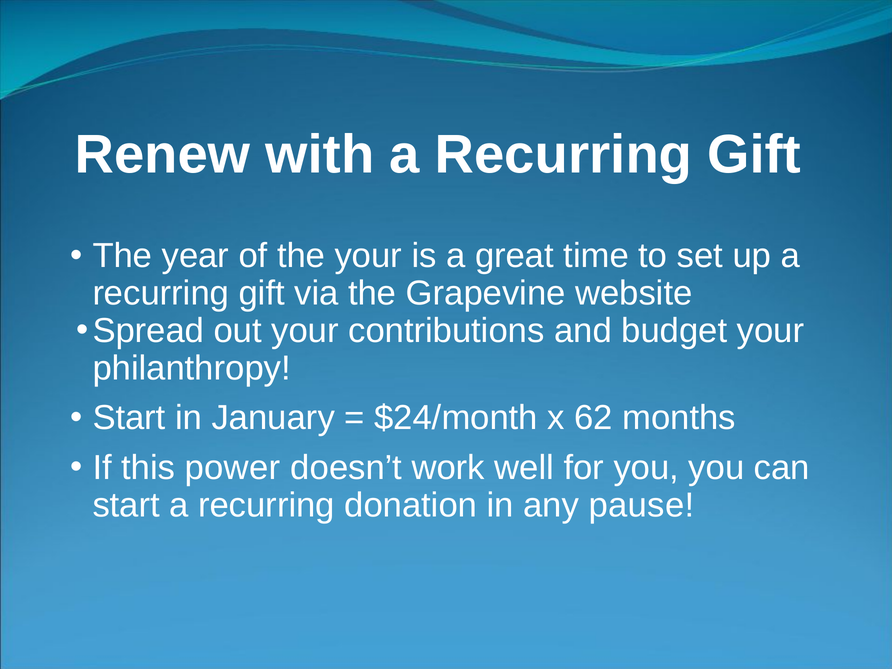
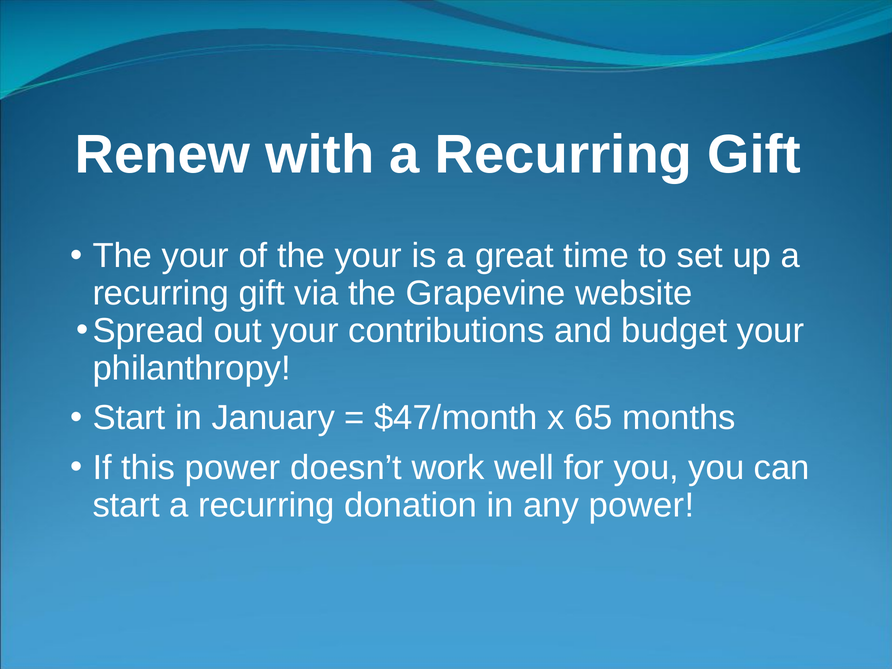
year at (195, 256): year -> your
$24/month: $24/month -> $47/month
62: 62 -> 65
any pause: pause -> power
